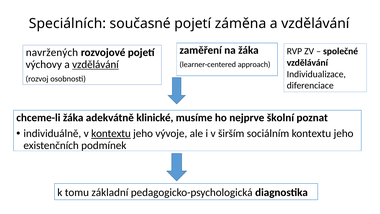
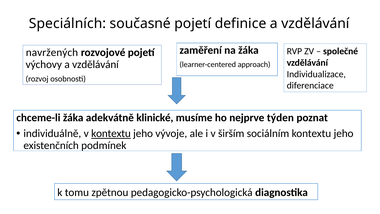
záměna: záměna -> definice
vzdělávání at (95, 64) underline: present -> none
školní: školní -> týden
základní: základní -> zpětnou
